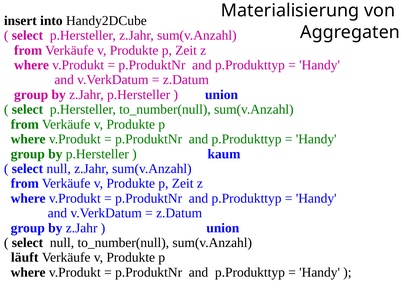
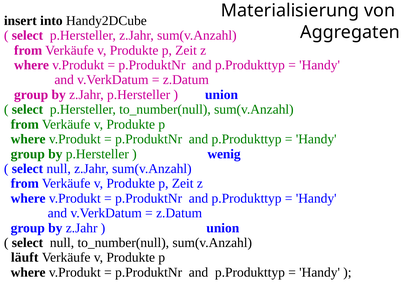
kaum: kaum -> wenig
